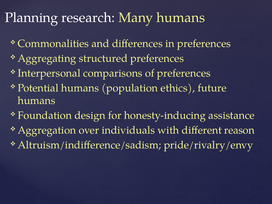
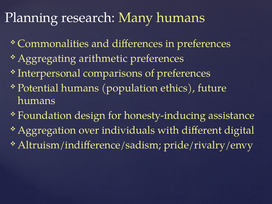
structured: structured -> arithmetic
reason: reason -> digital
